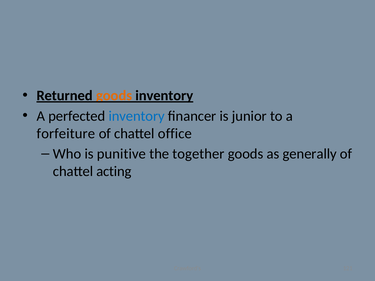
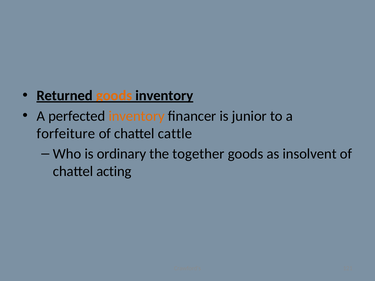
inventory at (137, 116) colour: blue -> orange
office: office -> cattle
punitive: punitive -> ordinary
generally: generally -> insolvent
